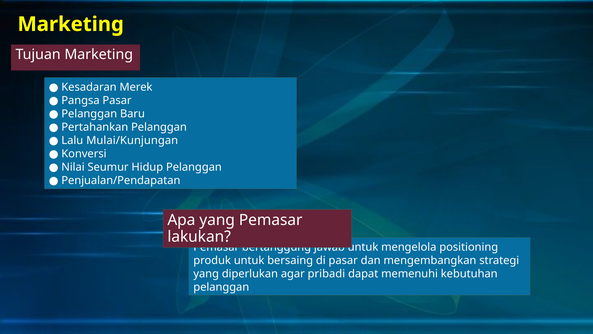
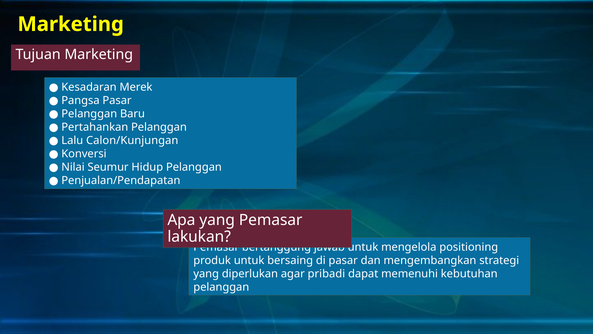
Mulai/Kunjungan: Mulai/Kunjungan -> Calon/Kunjungan
